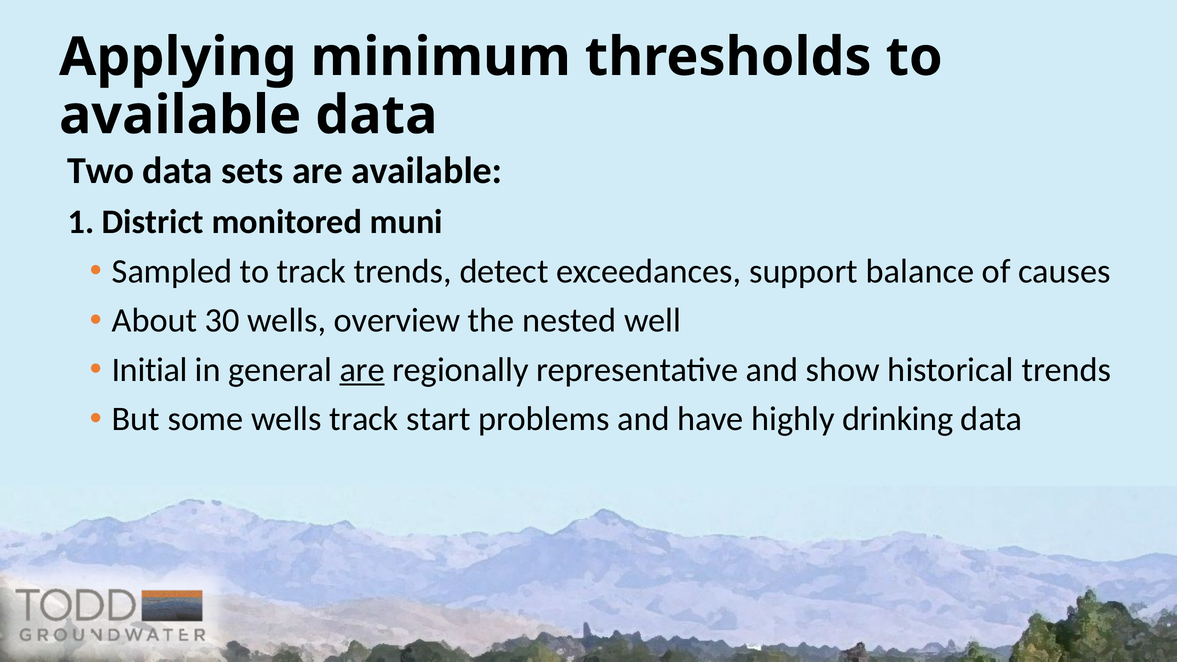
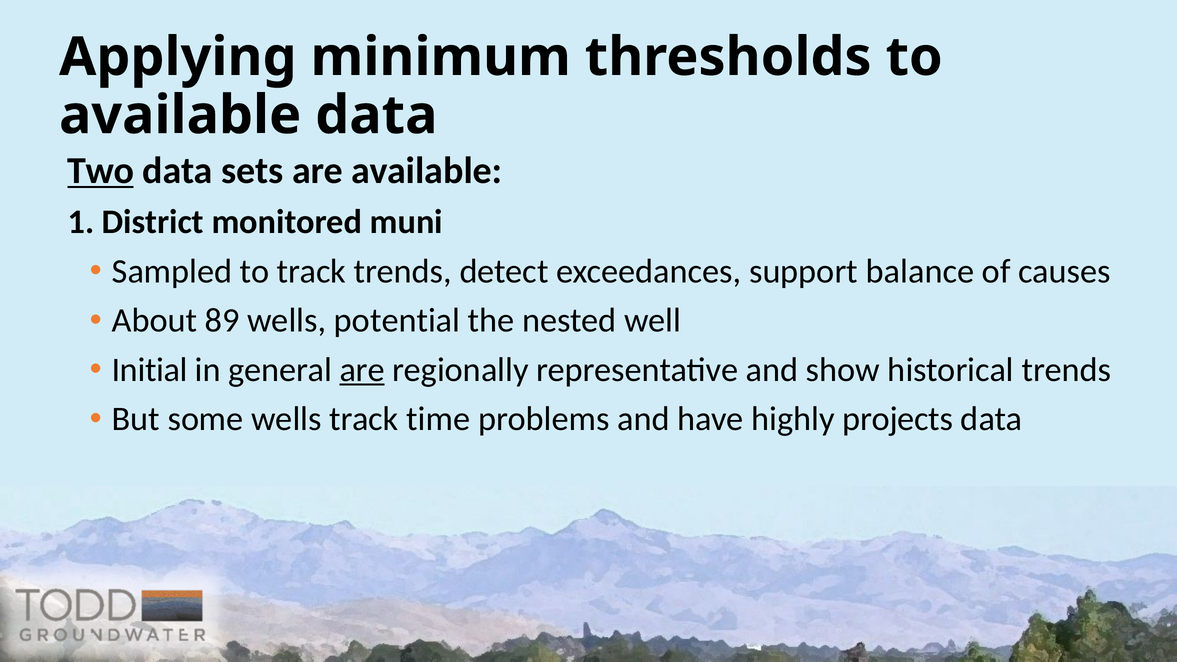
Two underline: none -> present
30: 30 -> 89
overview: overview -> potential
start: start -> time
drinking: drinking -> projects
